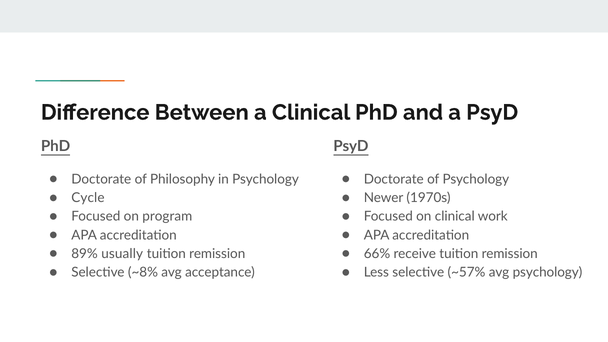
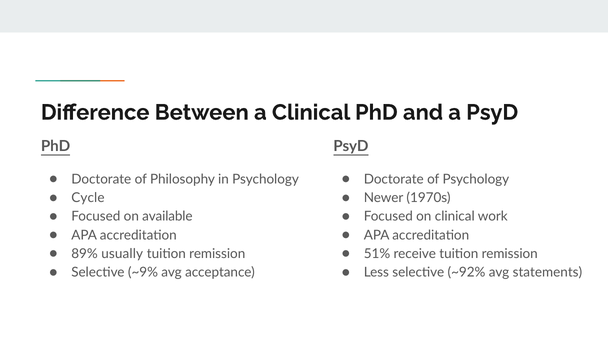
program: program -> available
66%: 66% -> 51%
~8%: ~8% -> ~9%
~57%: ~57% -> ~92%
avg psychology: psychology -> statements
